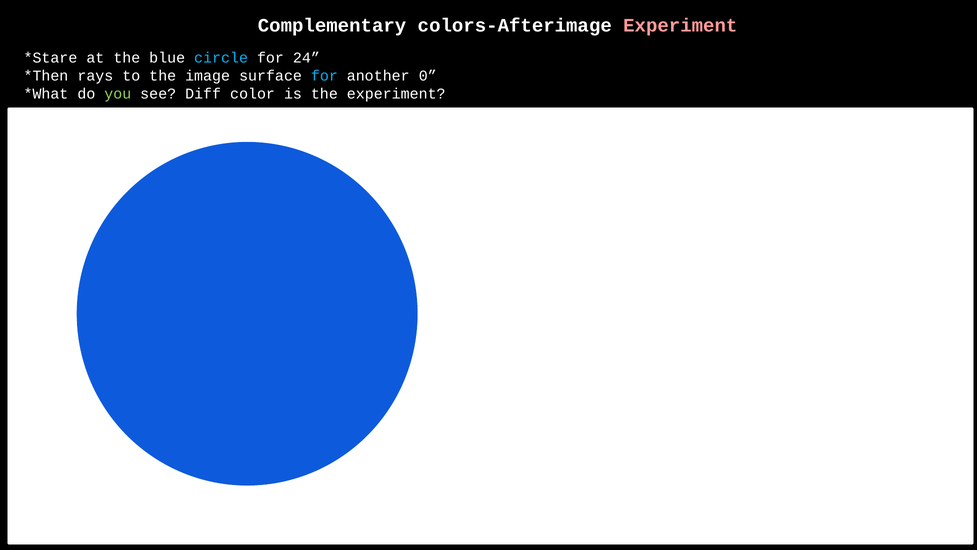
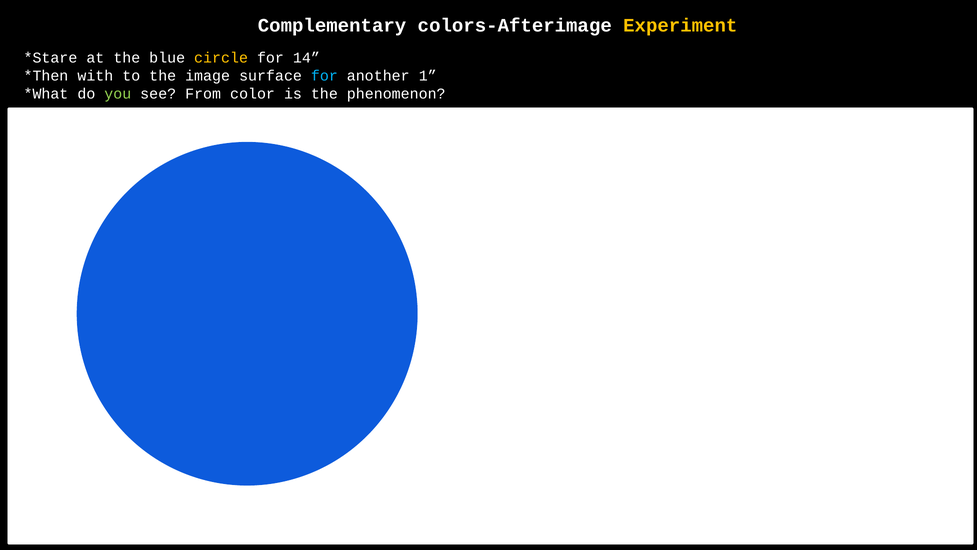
Experiment at (680, 25) colour: pink -> yellow
circle colour: light blue -> yellow
24: 24 -> 14
rays: rays -> with
0: 0 -> 1
Diff: Diff -> From
the experiment: experiment -> phenomenon
